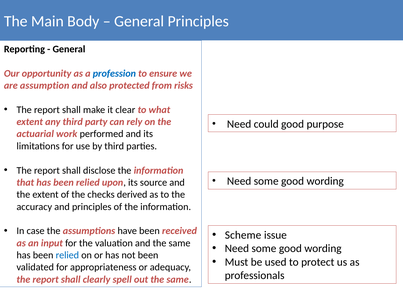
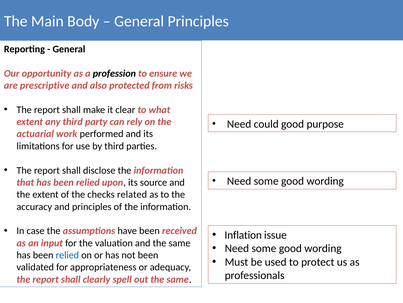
profession colour: blue -> black
assumption: assumption -> prescriptive
derived: derived -> related
Scheme: Scheme -> Inflation
